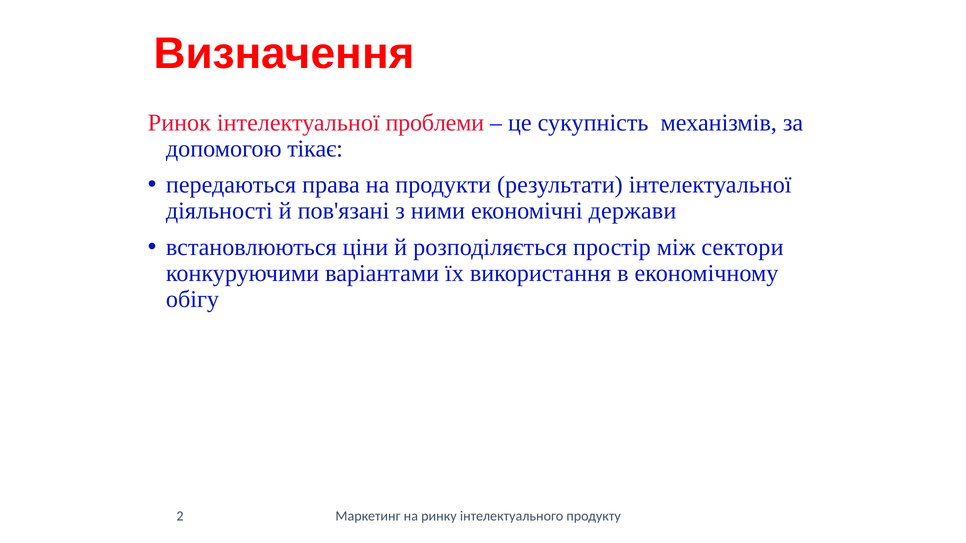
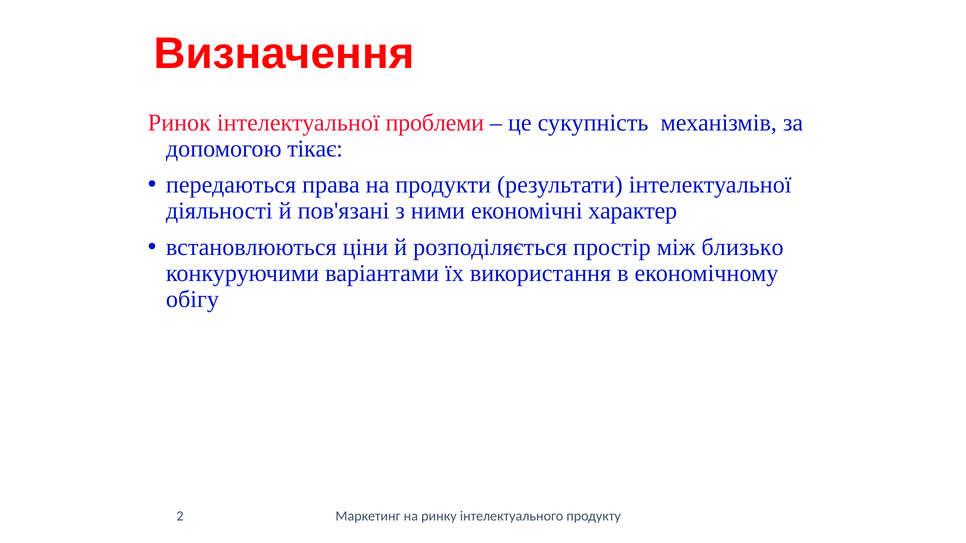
держави: держави -> характер
сектори: сектори -> близько
